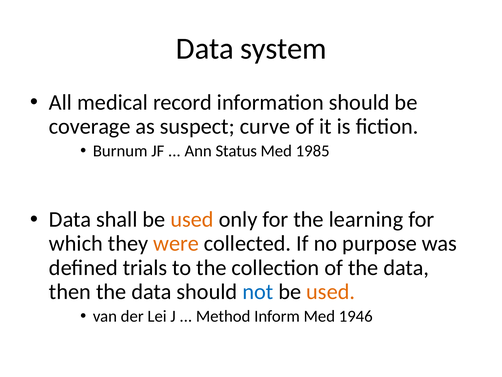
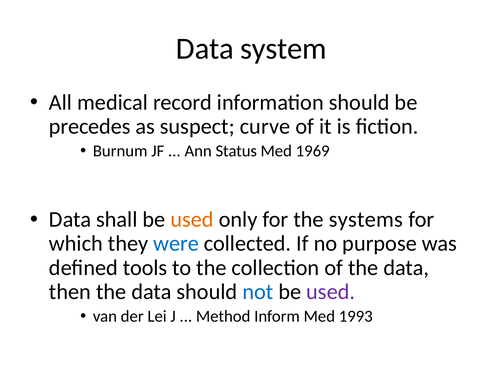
coverage: coverage -> precedes
1985: 1985 -> 1969
learning: learning -> systems
were colour: orange -> blue
trials: trials -> tools
used at (331, 292) colour: orange -> purple
1946: 1946 -> 1993
